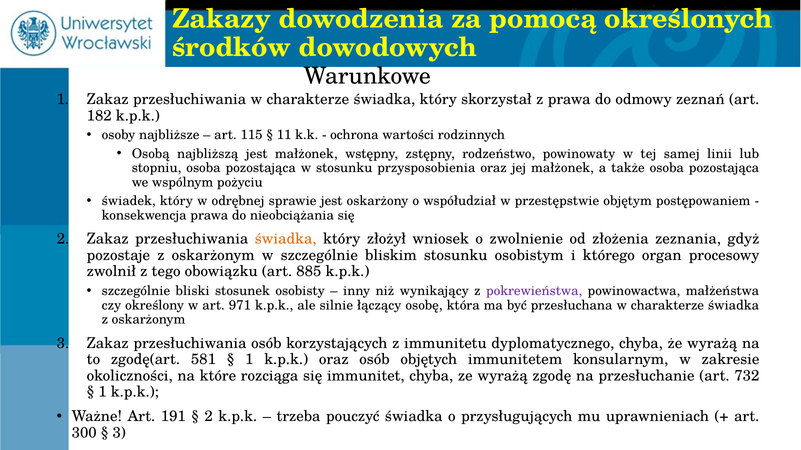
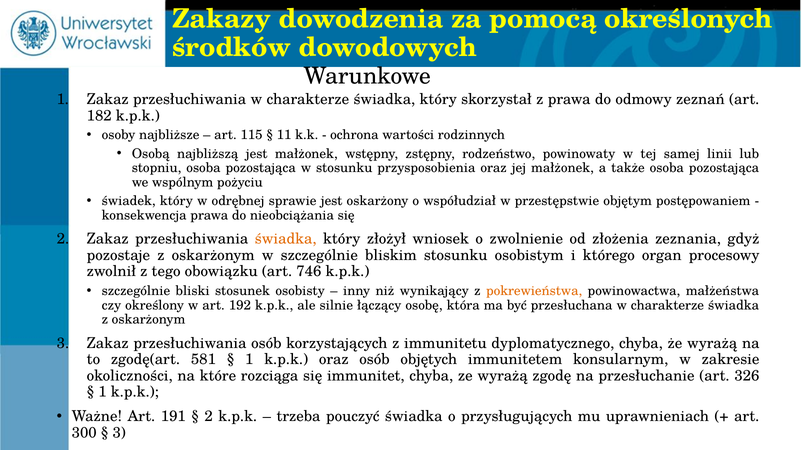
885: 885 -> 746
pokrewieństwa colour: purple -> orange
971: 971 -> 192
732: 732 -> 326
